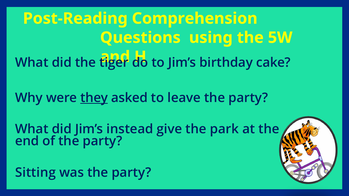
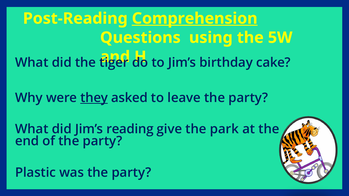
Comprehension underline: none -> present
instead: instead -> reading
Sitting: Sitting -> Plastic
